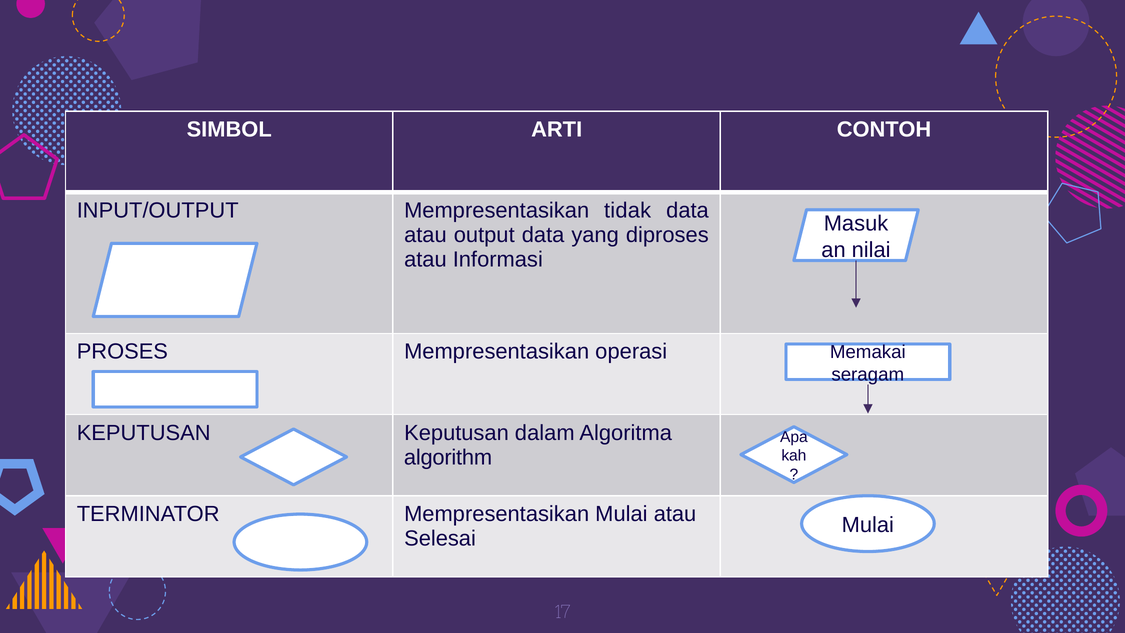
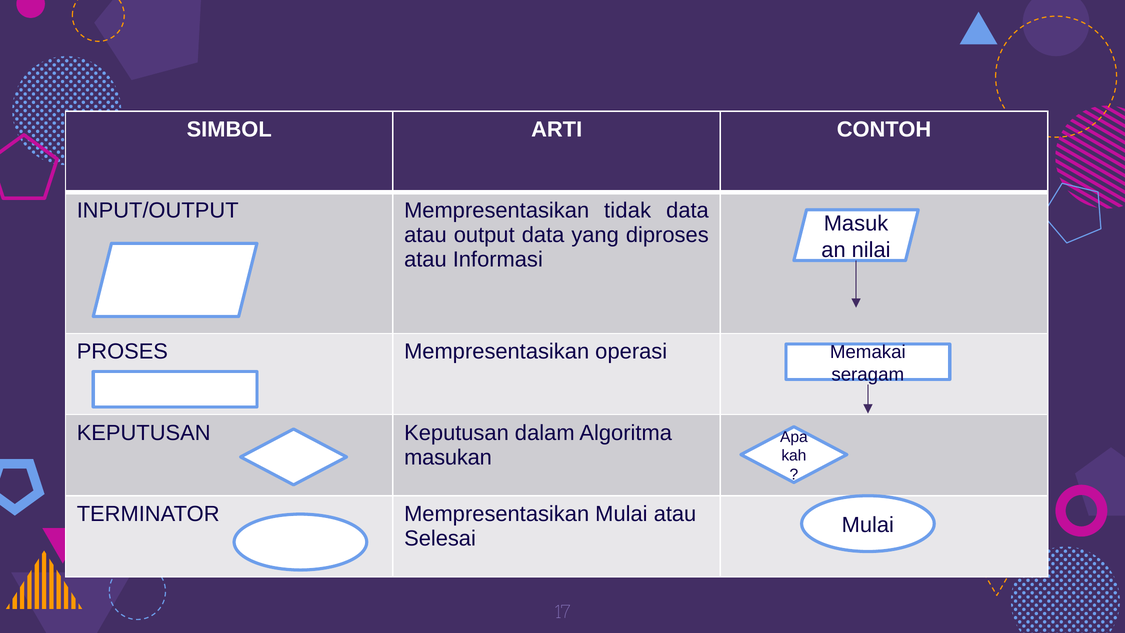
algorithm: algorithm -> masukan
